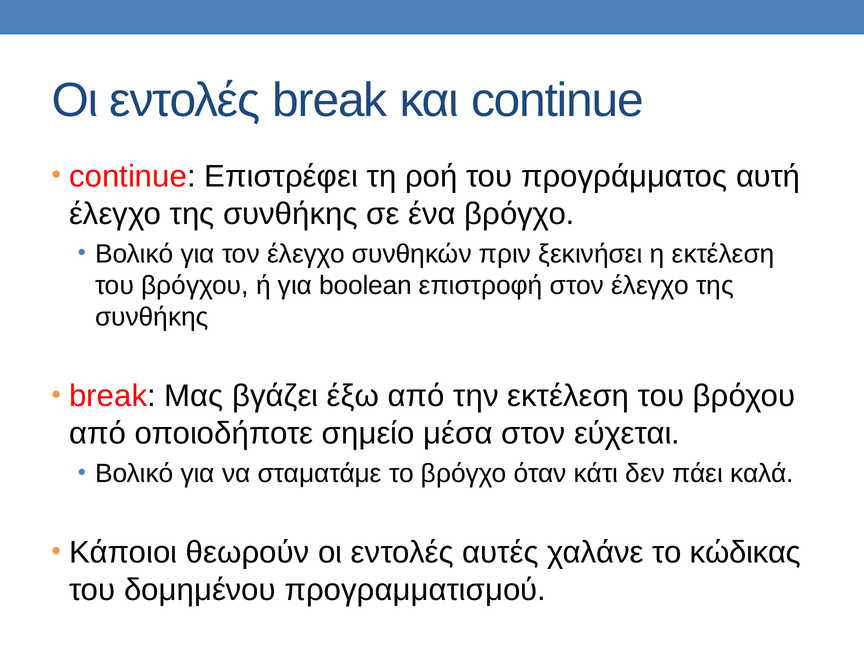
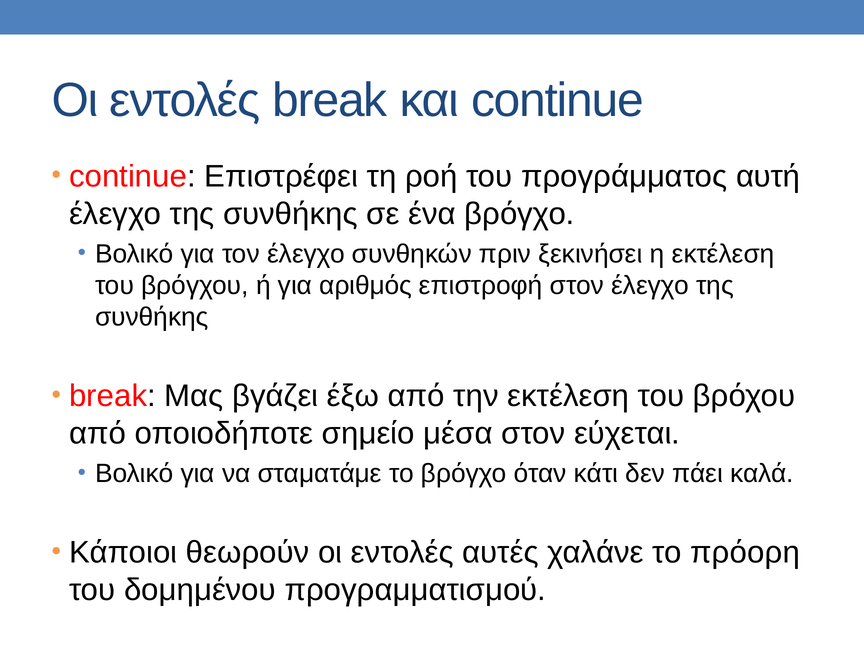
boolean: boolean -> αριθμός
κώδικας: κώδικας -> πρόορη
